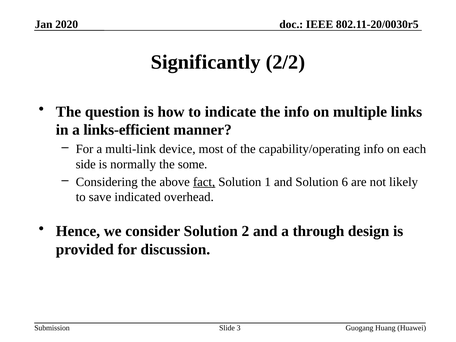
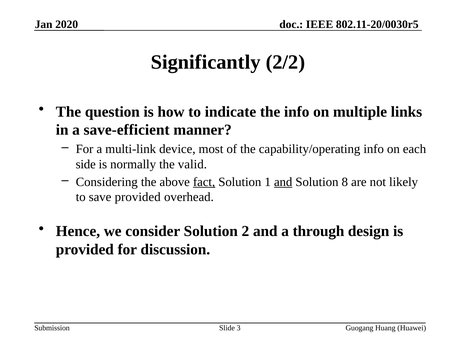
links-efficient: links-efficient -> save-efficient
some: some -> valid
and at (283, 182) underline: none -> present
6: 6 -> 8
save indicated: indicated -> provided
